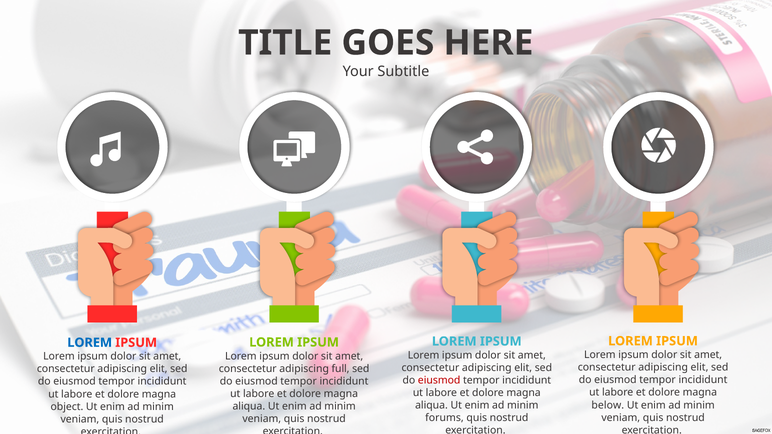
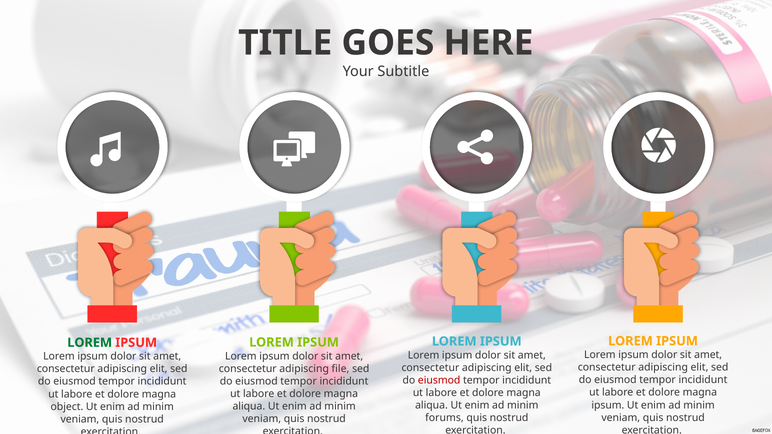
LOREM at (90, 343) colour: blue -> green
full: full -> file
below at (608, 405): below -> ipsum
